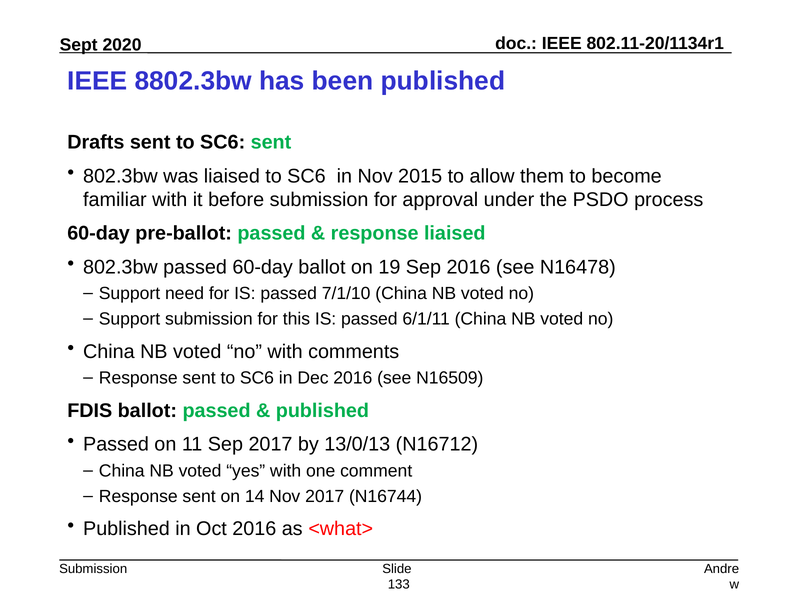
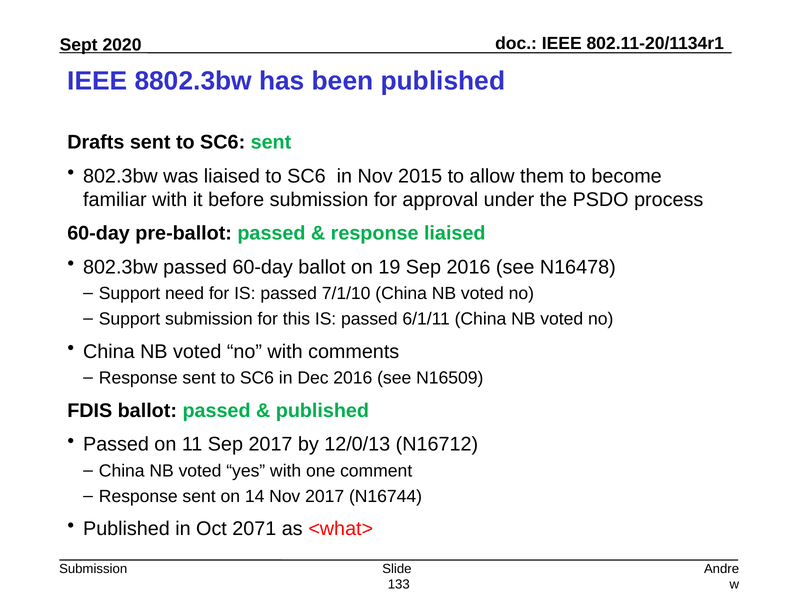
13/0/13: 13/0/13 -> 12/0/13
Oct 2016: 2016 -> 2071
